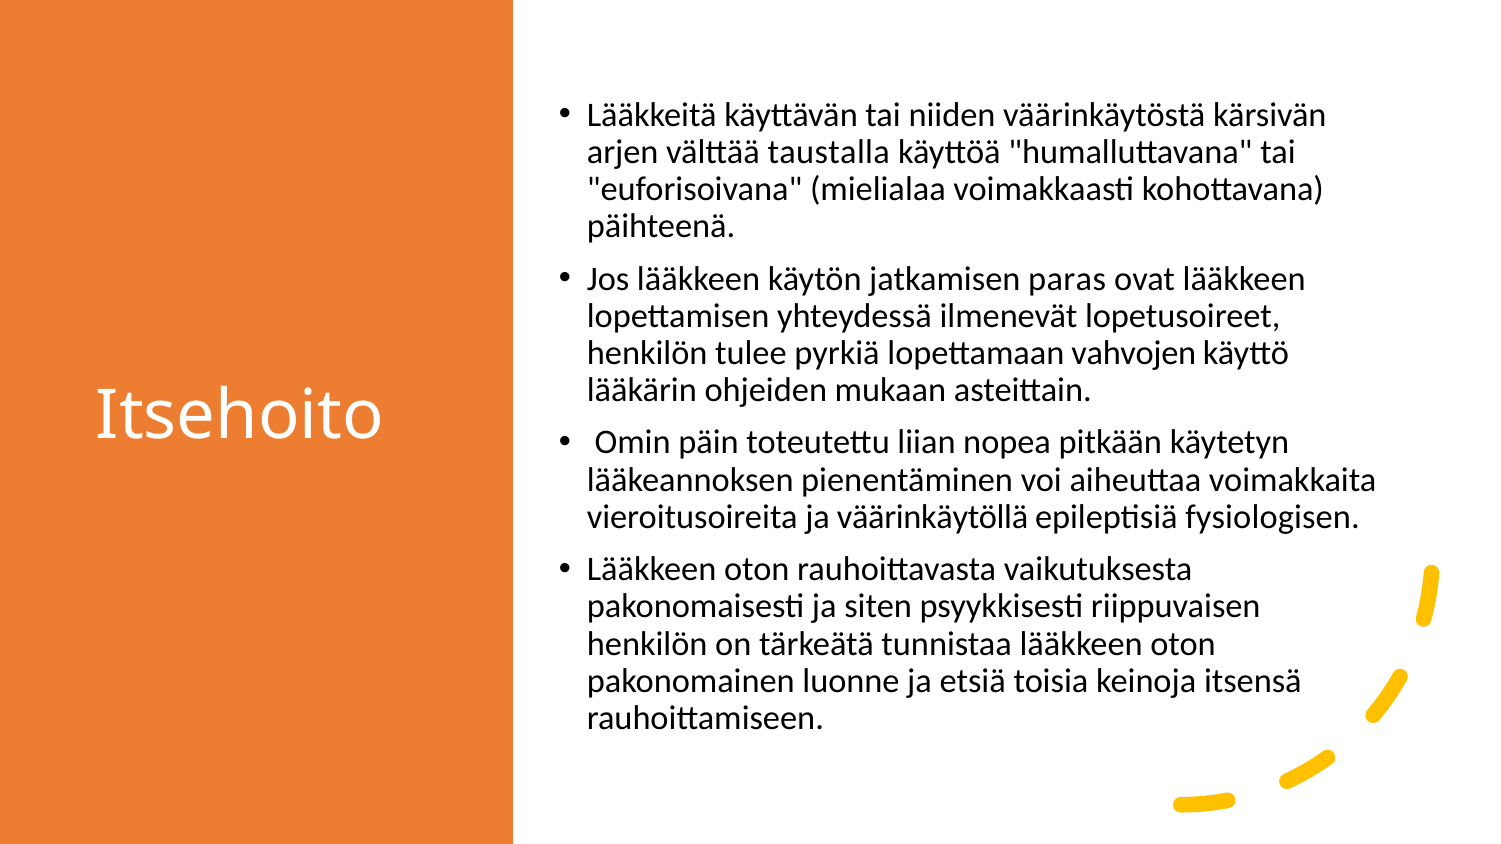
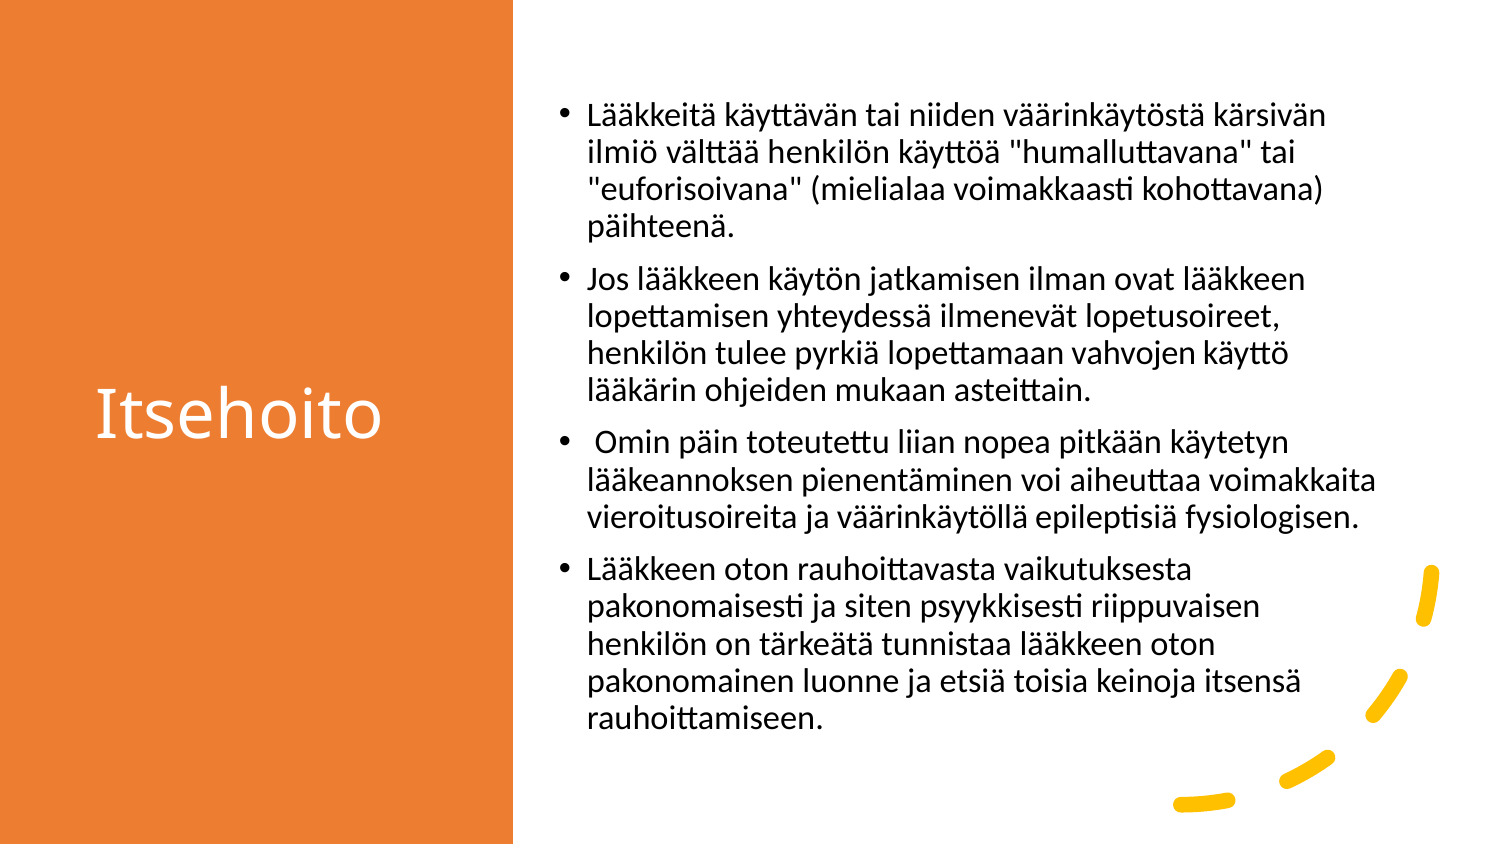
arjen: arjen -> ilmiö
välttää taustalla: taustalla -> henkilön
paras: paras -> ilman
